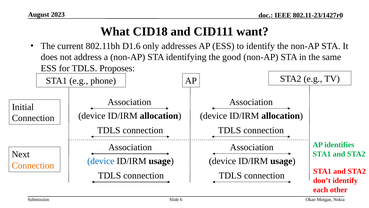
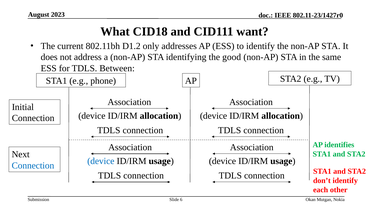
D1.6: D1.6 -> D1.2
Proposes: Proposes -> Between
Connection at (33, 165) colour: orange -> blue
